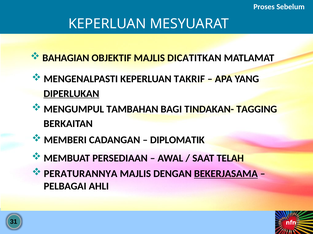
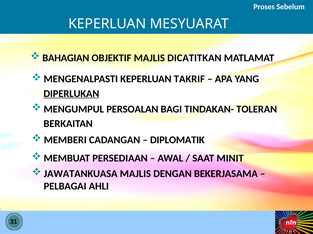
TAMBAHAN: TAMBAHAN -> PERSOALAN
TAGGING: TAGGING -> TOLERAN
TELAH: TELAH -> MINIT
PERATURANNYA: PERATURANNYA -> JAWATANKUASA
BEKERJASAMA underline: present -> none
